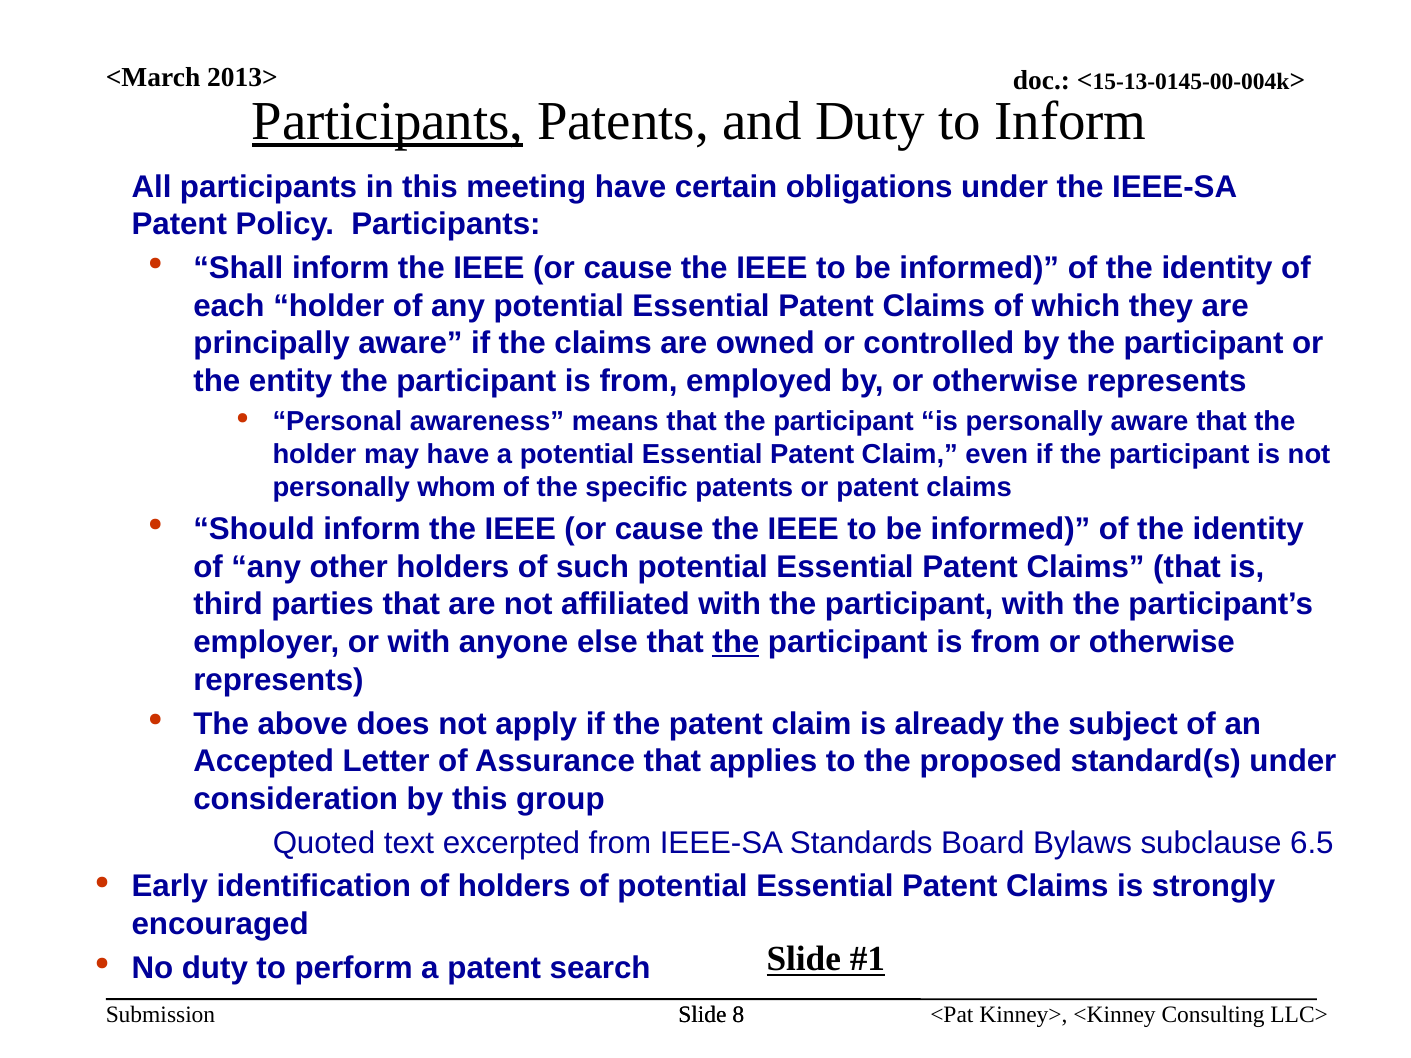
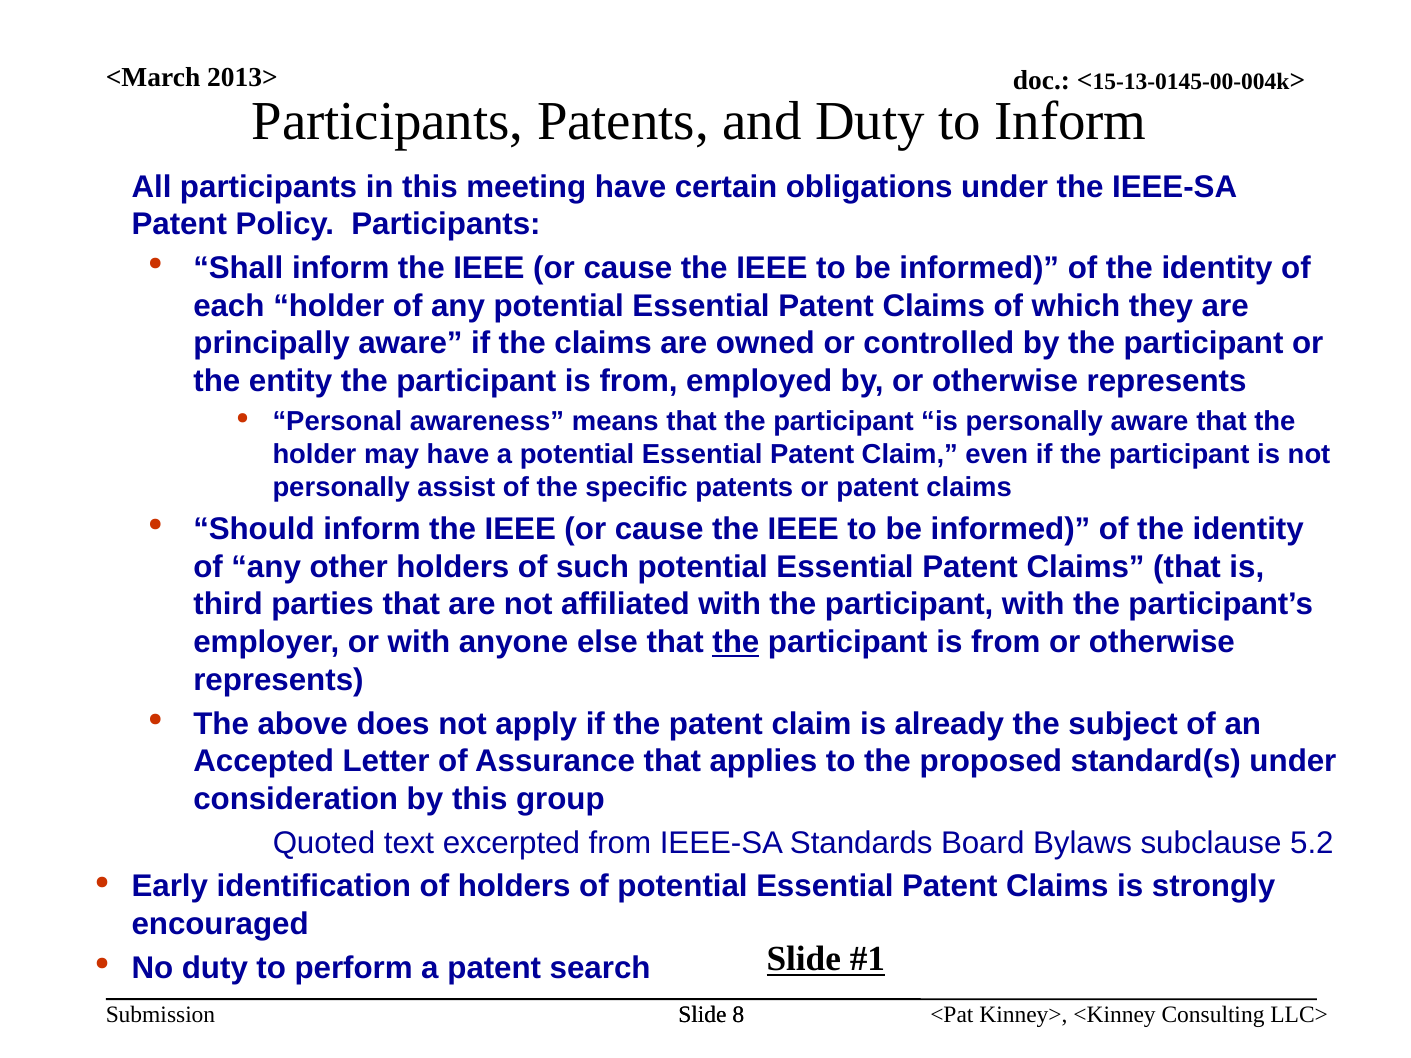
Participants at (388, 121) underline: present -> none
whom: whom -> assist
6.5: 6.5 -> 5.2
